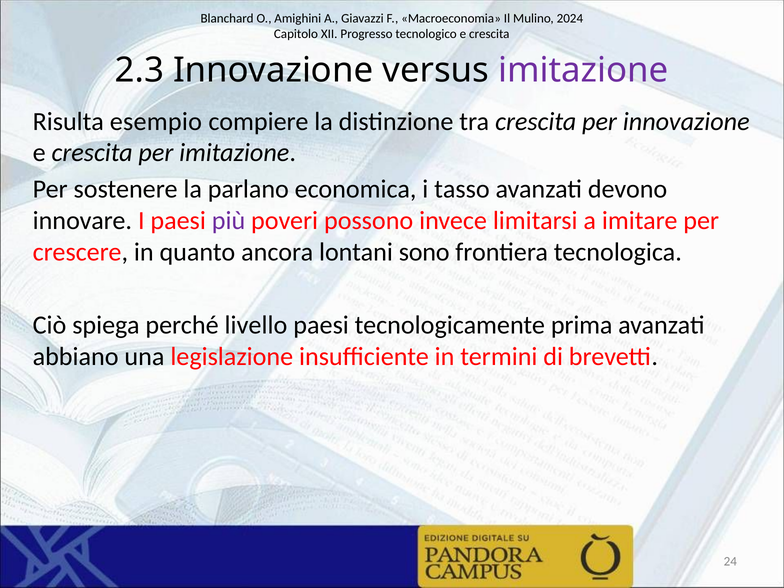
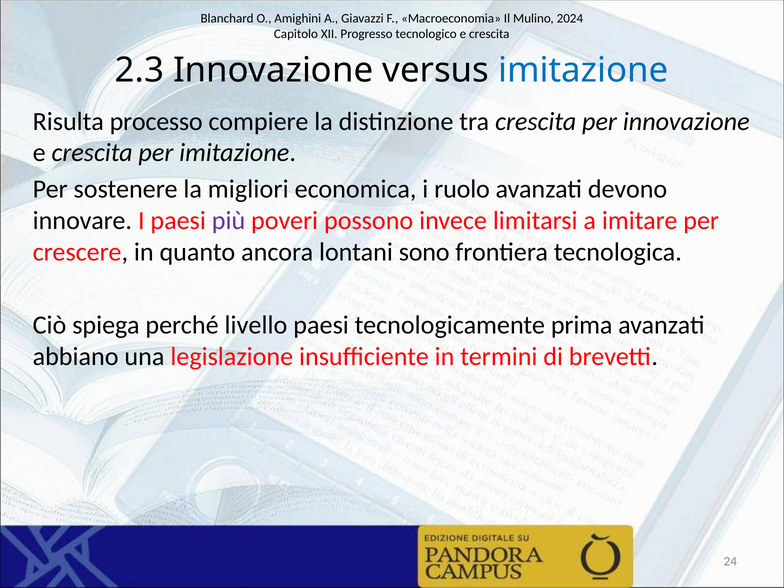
imitazione at (583, 70) colour: purple -> blue
esempio: esempio -> processo
parlano: parlano -> migliori
tasso: tasso -> ruolo
